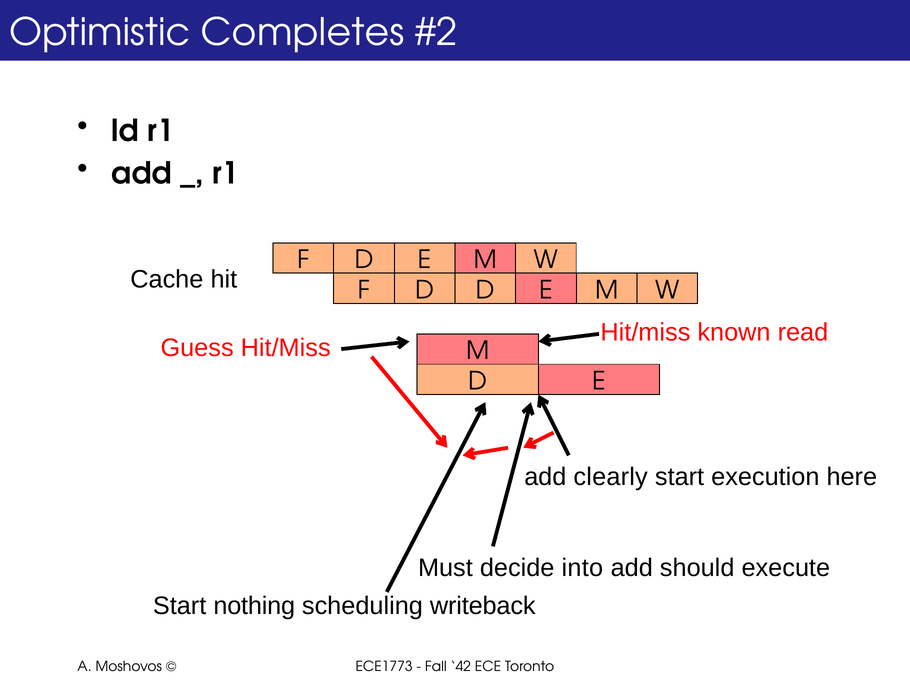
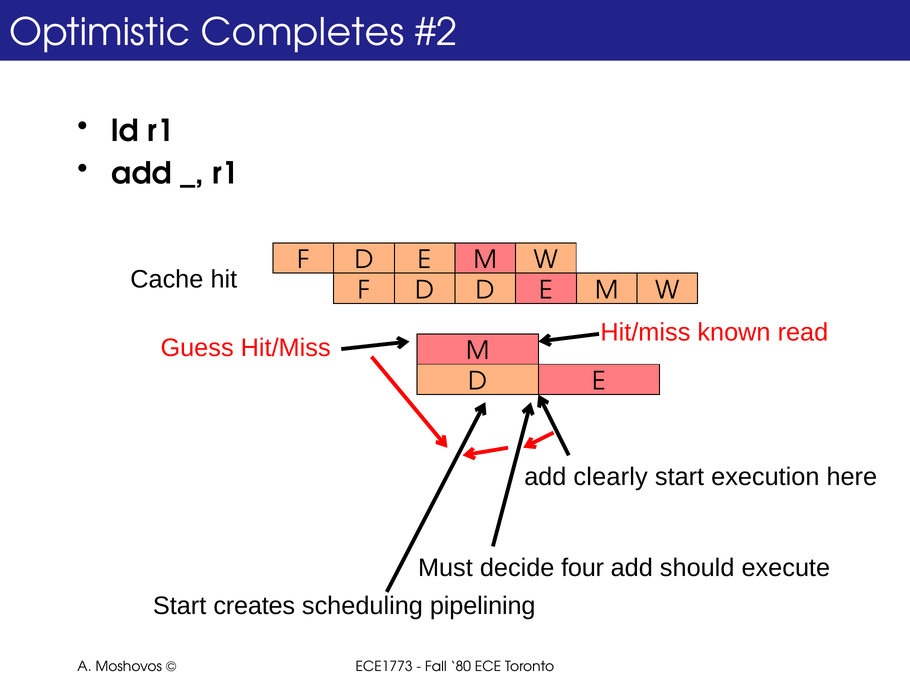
into: into -> four
nothing: nothing -> creates
writeback: writeback -> pipelining
42: 42 -> 80
